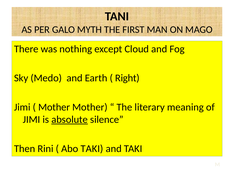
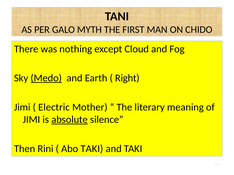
MAGO: MAGO -> CHIDO
Medo underline: none -> present
Mother at (54, 107): Mother -> Electric
